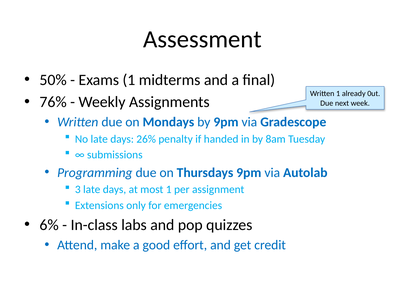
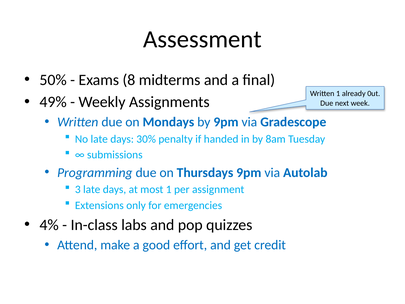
Exams 1: 1 -> 8
76%: 76% -> 49%
26%: 26% -> 30%
6%: 6% -> 4%
